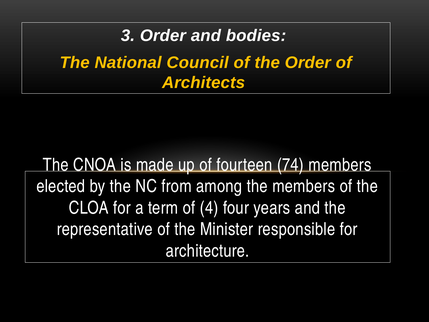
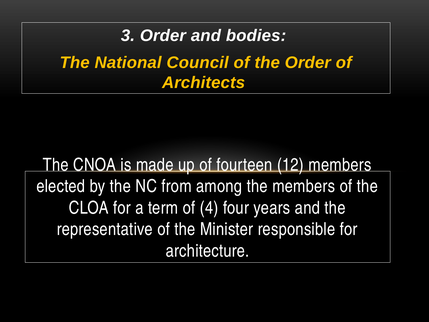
74: 74 -> 12
